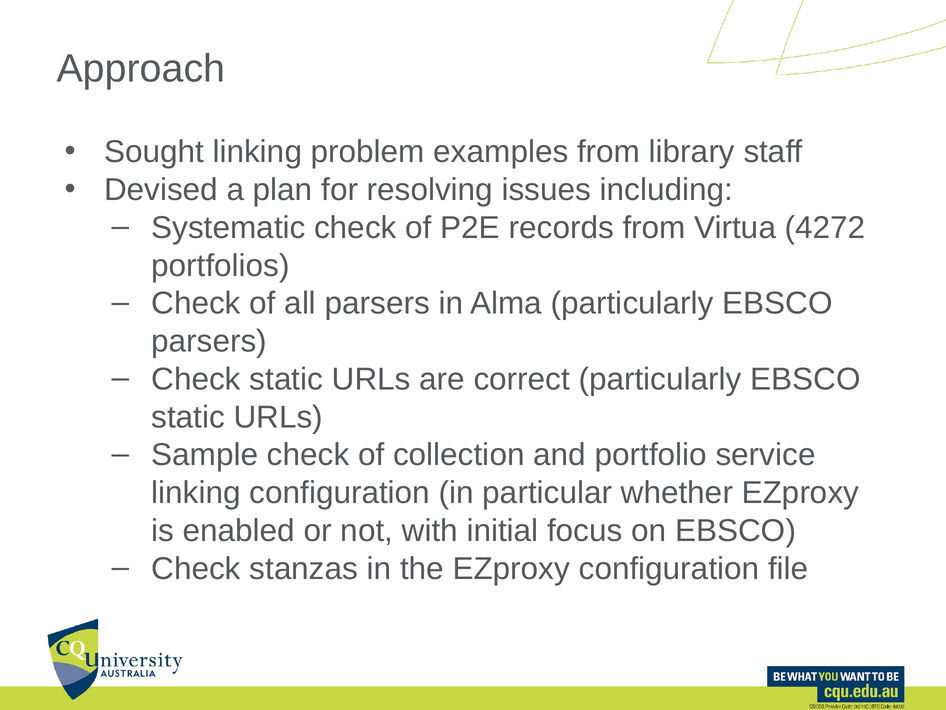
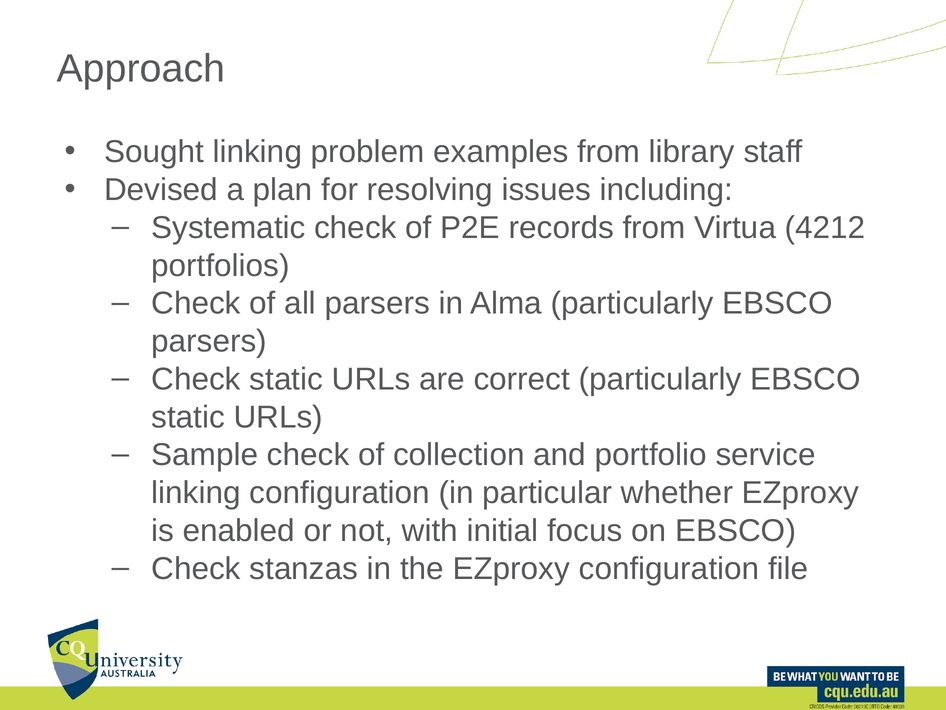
4272: 4272 -> 4212
